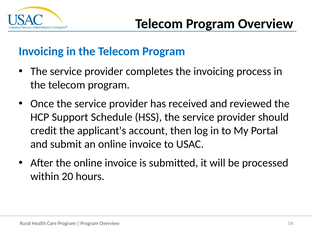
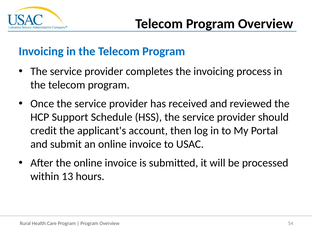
20: 20 -> 13
